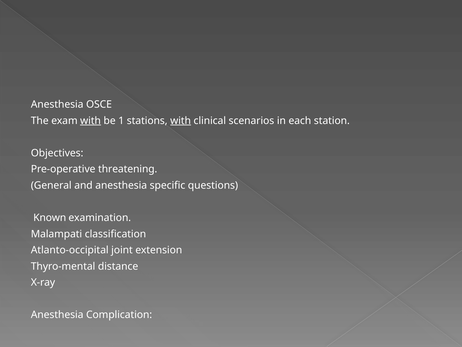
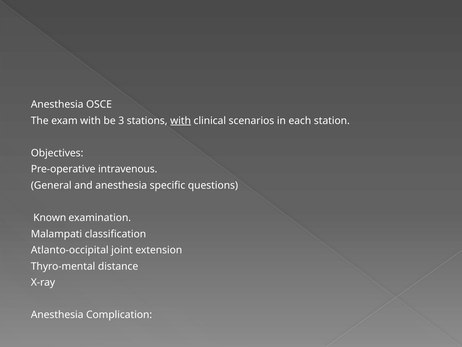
with at (91, 120) underline: present -> none
1: 1 -> 3
threatening: threatening -> intravenous
